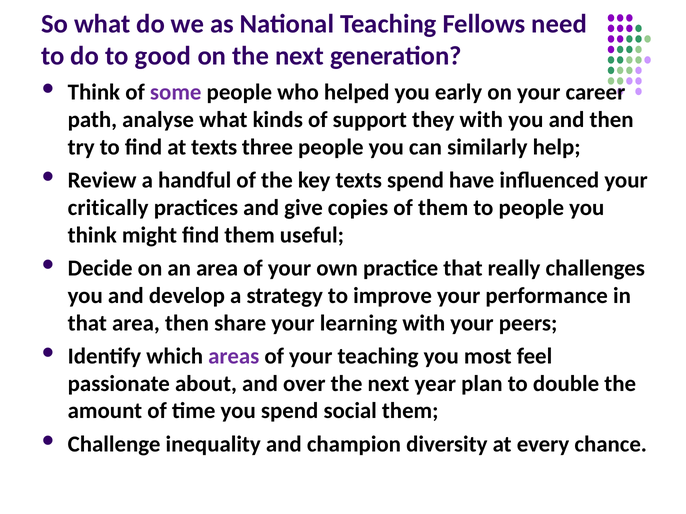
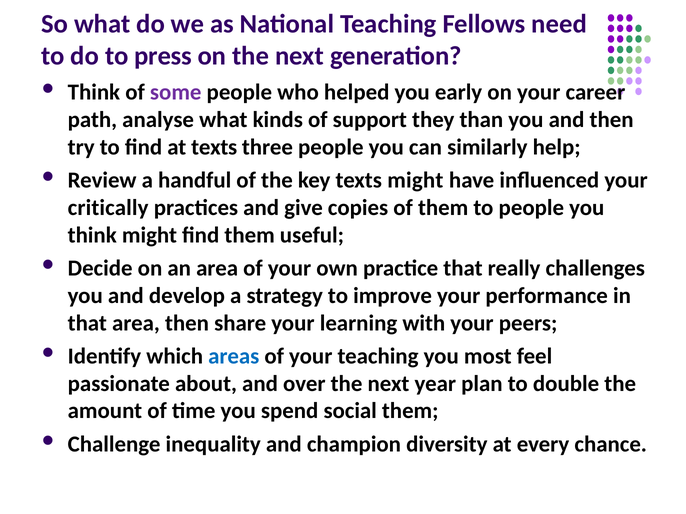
good: good -> press
they with: with -> than
texts spend: spend -> might
areas colour: purple -> blue
